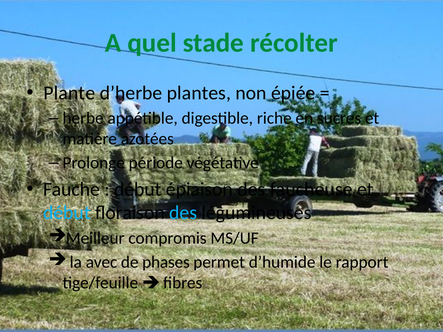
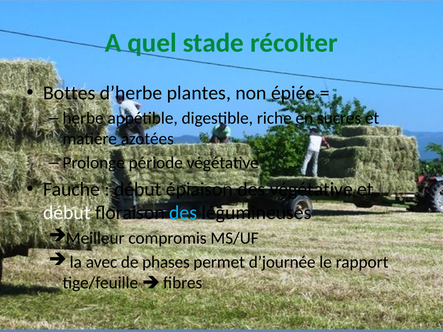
Plante: Plante -> Bottes
des faucheuse: faucheuse -> végétative
début at (67, 213) colour: light blue -> white
d’humide: d’humide -> d’journée
